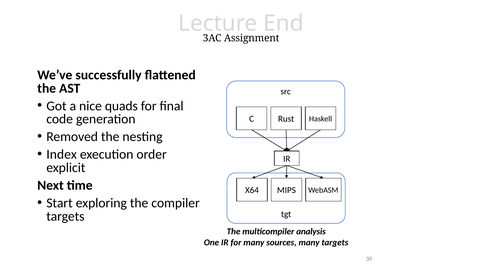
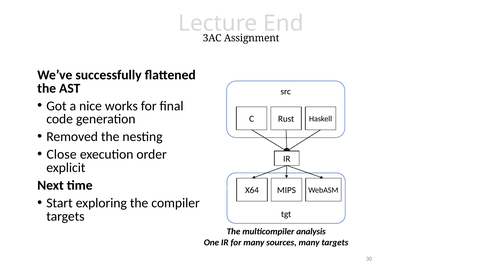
quads: quads -> works
Index: Index -> Close
